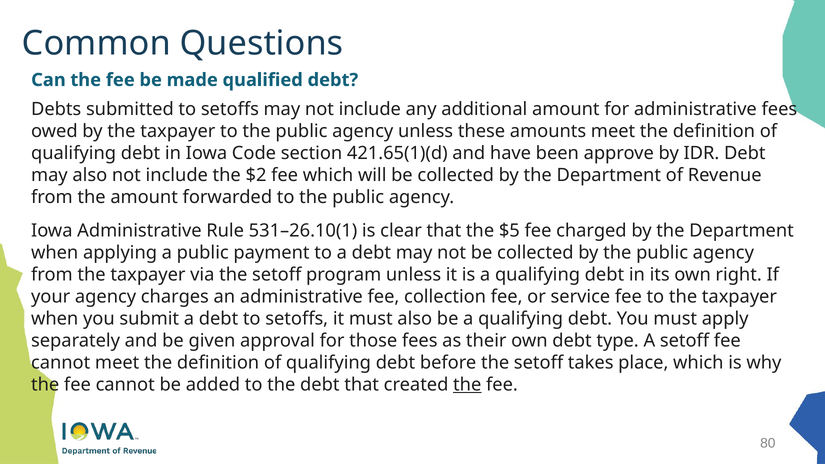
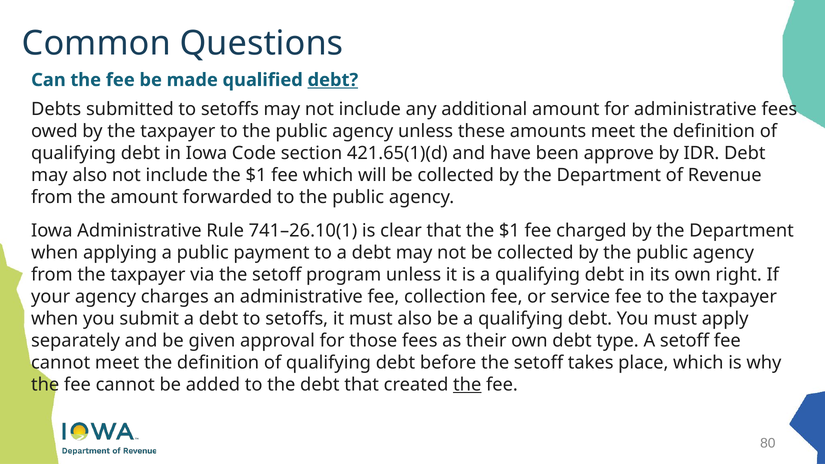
debt at (333, 80) underline: none -> present
include the $2: $2 -> $1
531–26.10(1: 531–26.10(1 -> 741–26.10(1
that the $5: $5 -> $1
